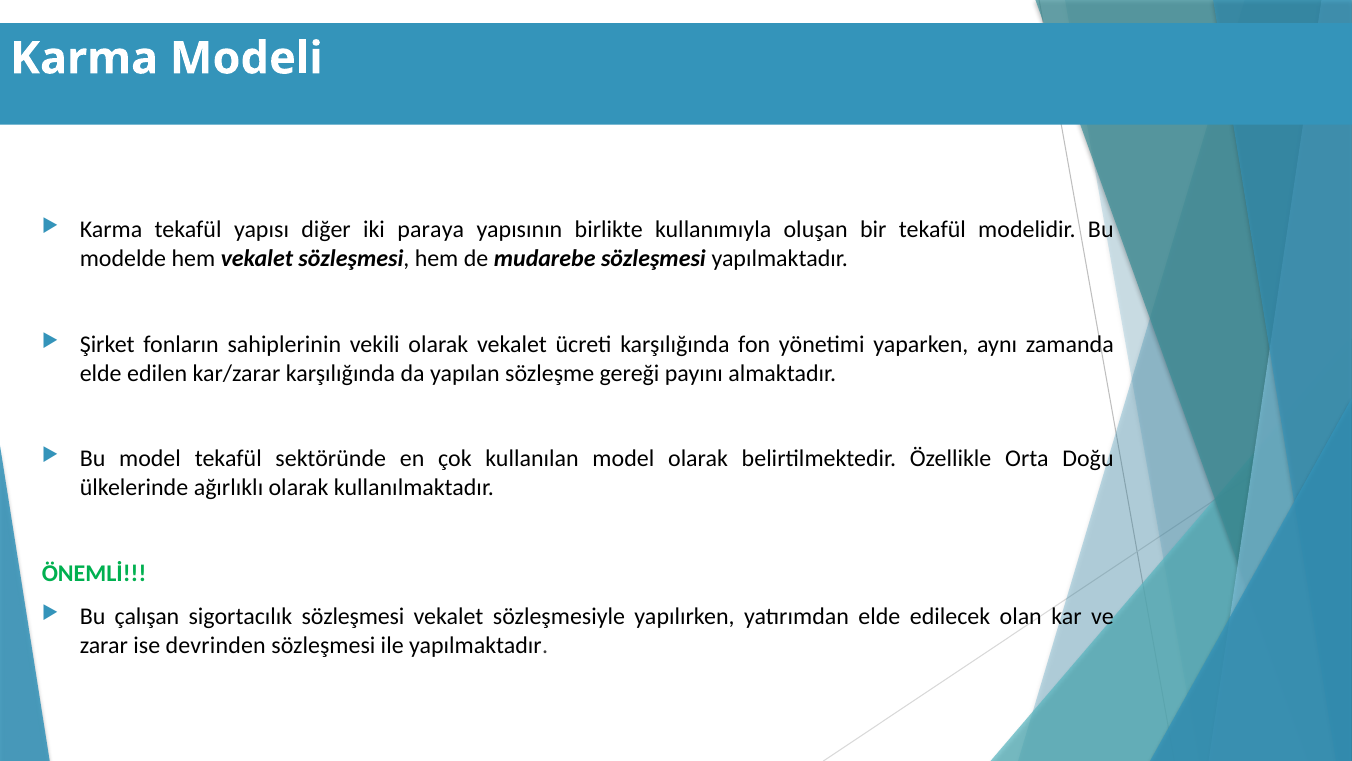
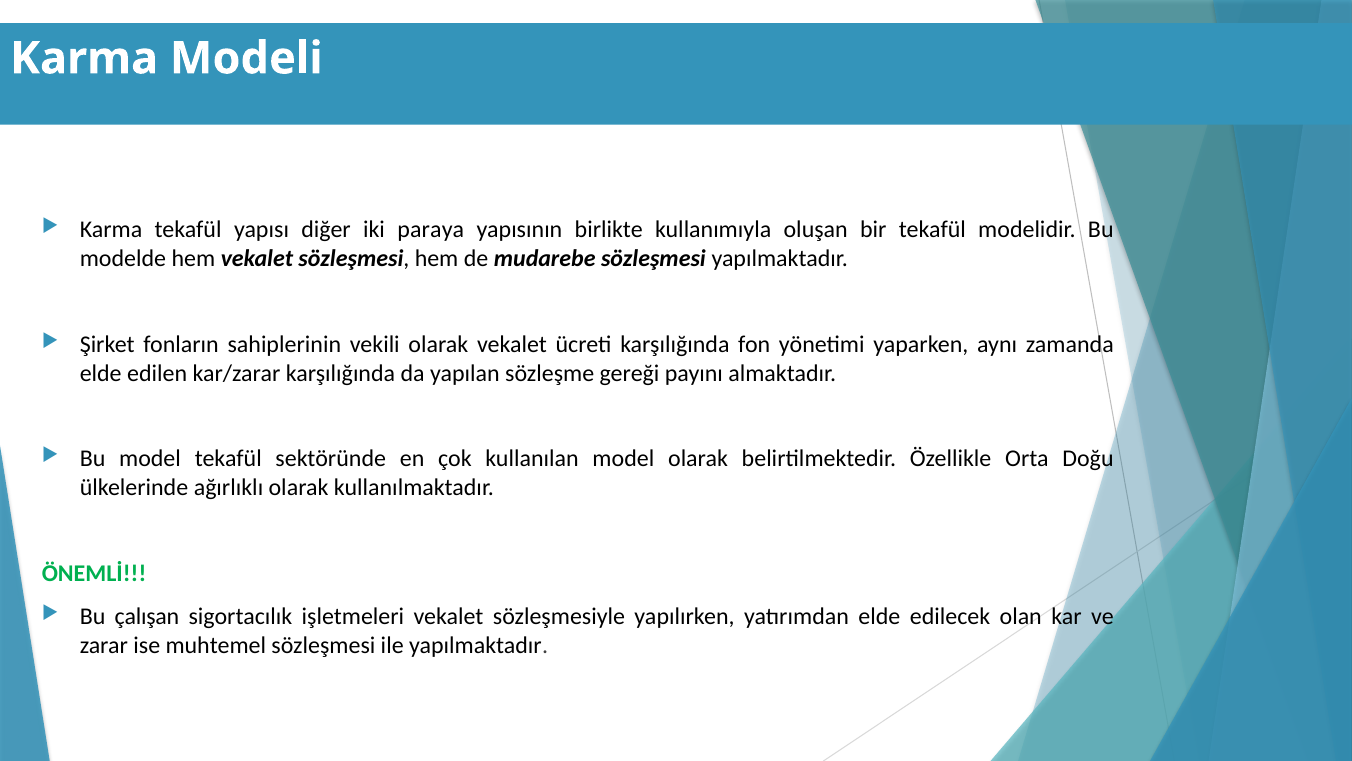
sigortacılık sözleşmesi: sözleşmesi -> işletmeleri
devrinden: devrinden -> muhtemel
